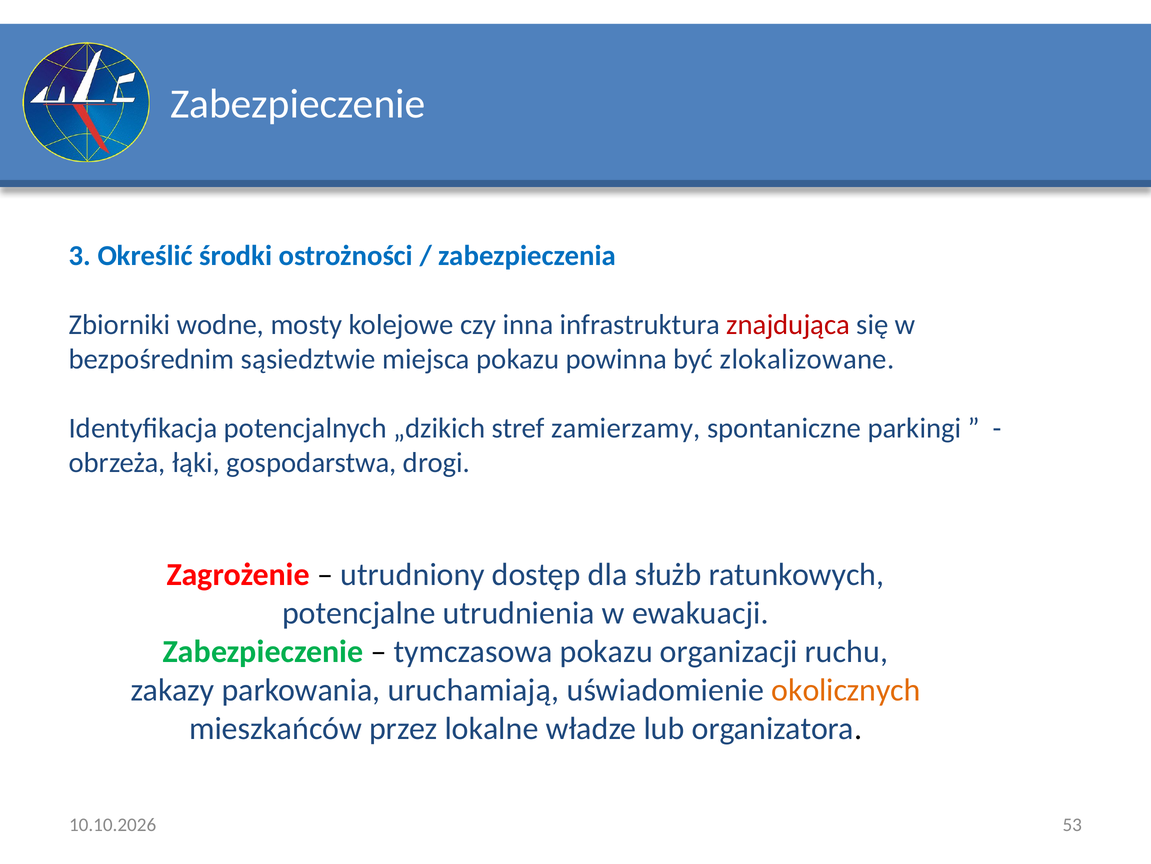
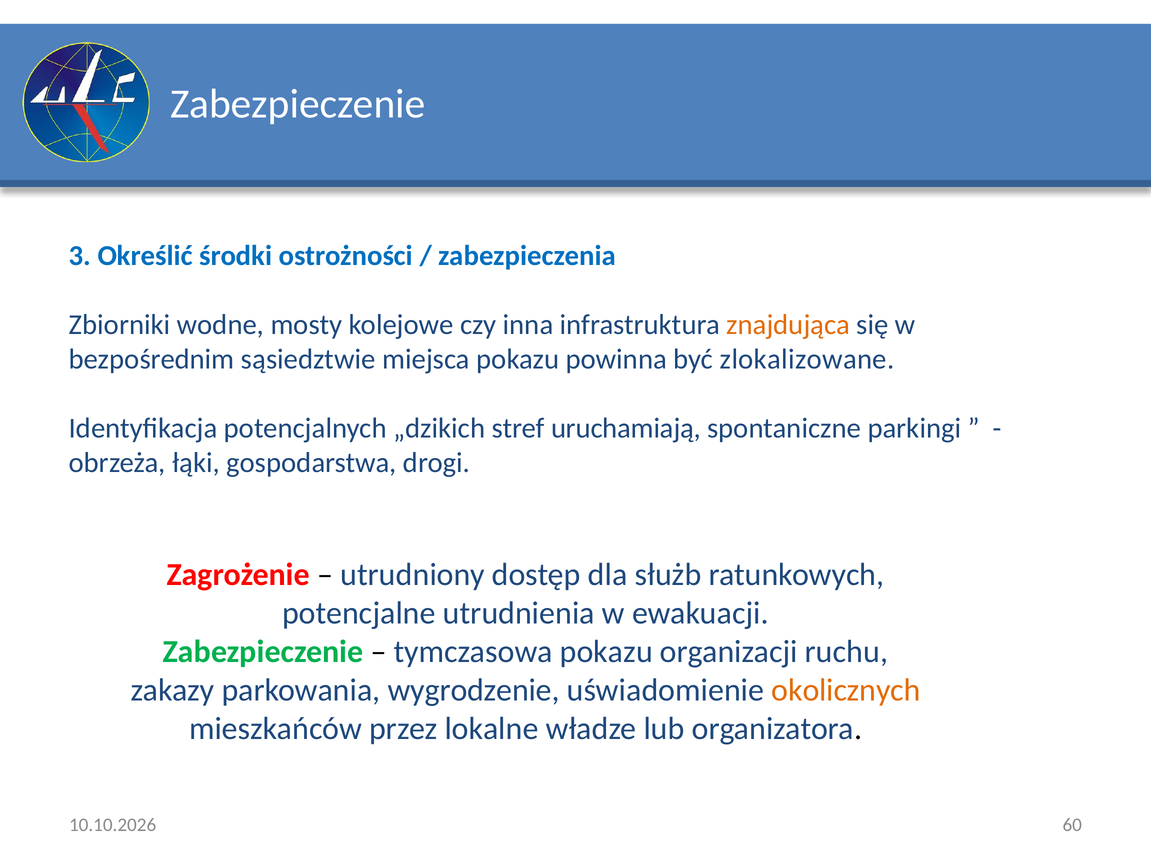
znajdująca colour: red -> orange
zamierzamy: zamierzamy -> uruchamiają
uruchamiają: uruchamiają -> wygrodzenie
53: 53 -> 60
